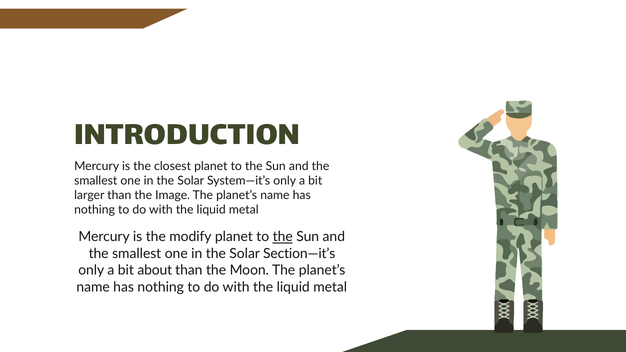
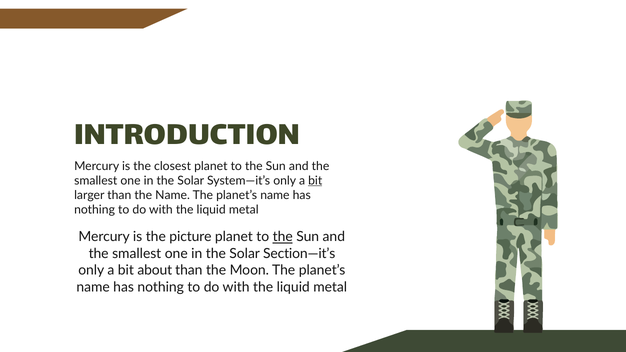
bit at (315, 181) underline: none -> present
the Image: Image -> Name
modify: modify -> picture
